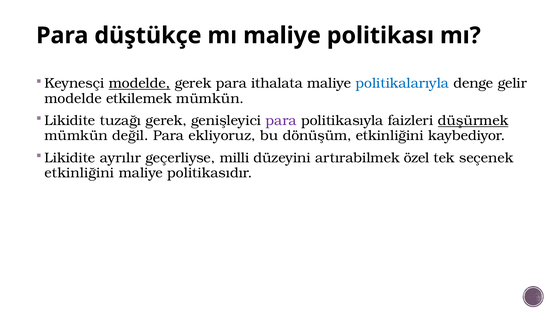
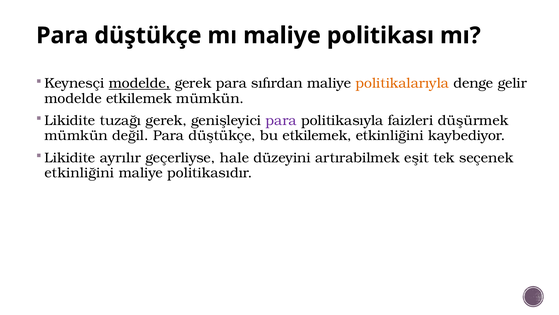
ithalata: ithalata -> sıfırdan
politikalarıyla colour: blue -> orange
düşürmek underline: present -> none
değil Para ekliyoruz: ekliyoruz -> düştükçe
bu dönüşüm: dönüşüm -> etkilemek
milli: milli -> hale
özel: özel -> eşit
